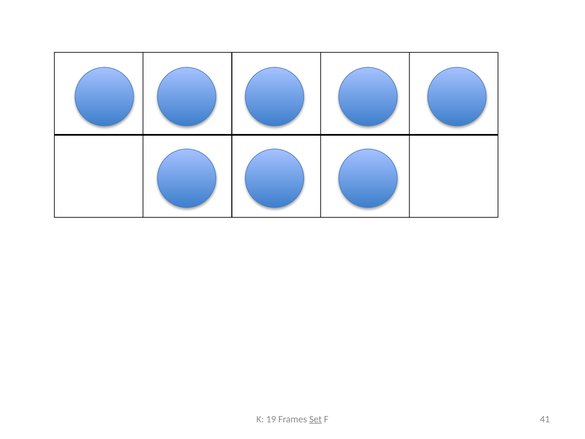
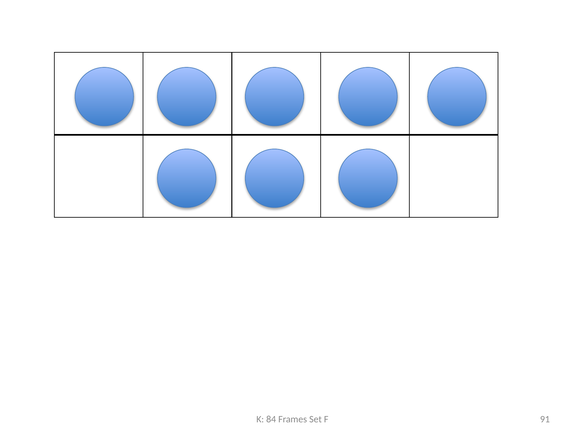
19: 19 -> 84
Set underline: present -> none
41: 41 -> 91
